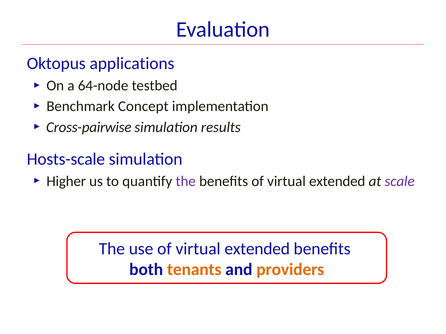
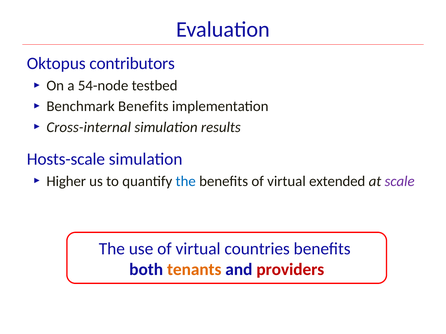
applications: applications -> contributors
64-node: 64-node -> 54-node
Benchmark Concept: Concept -> Benefits
Cross-pairwise: Cross-pairwise -> Cross-internal
the at (186, 182) colour: purple -> blue
use of virtual extended: extended -> countries
providers colour: orange -> red
